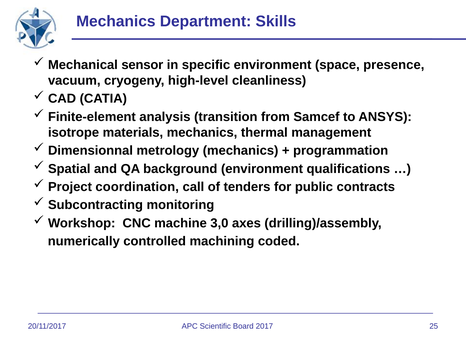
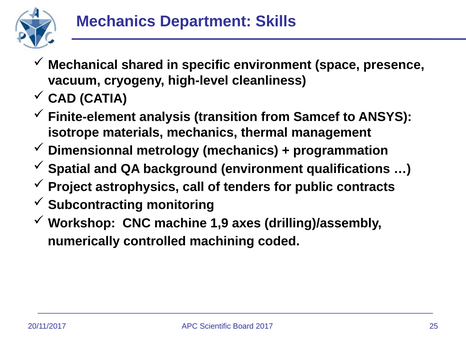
sensor: sensor -> shared
coordination: coordination -> astrophysics
3,0: 3,0 -> 1,9
